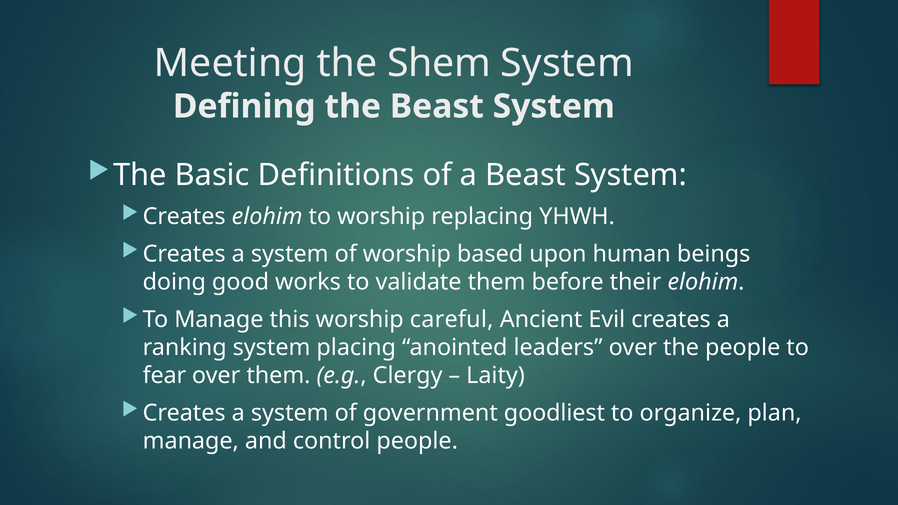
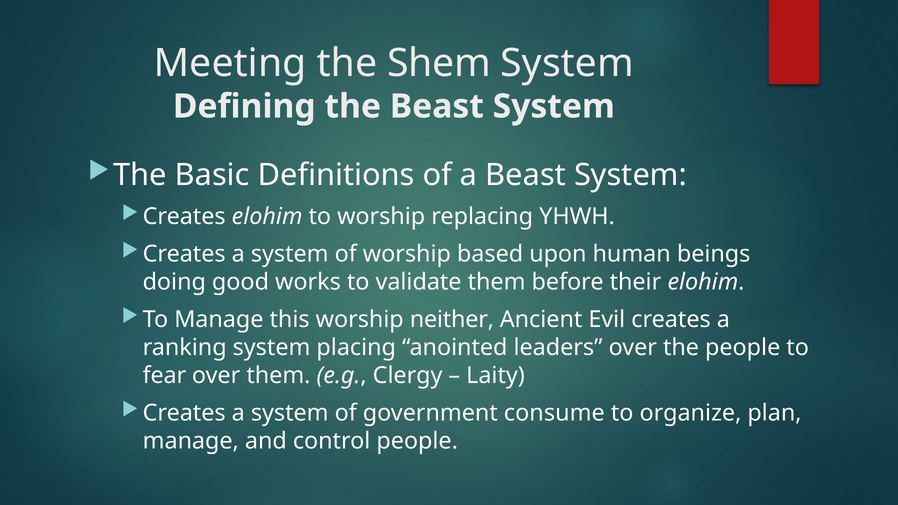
careful: careful -> neither
goodliest: goodliest -> consume
